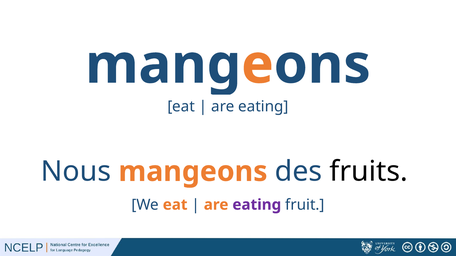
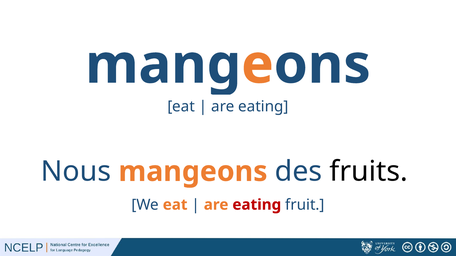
eating at (257, 205) colour: purple -> red
